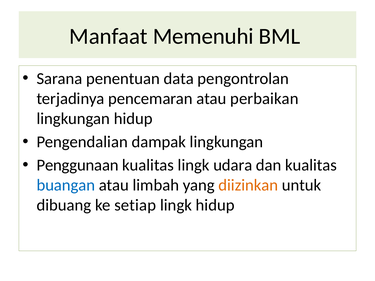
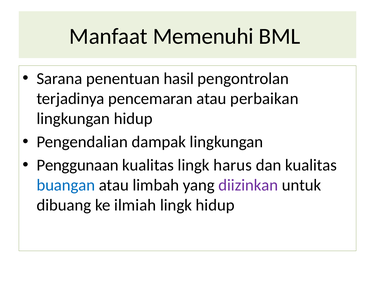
data: data -> hasil
udara: udara -> harus
diizinkan colour: orange -> purple
setiap: setiap -> ilmiah
